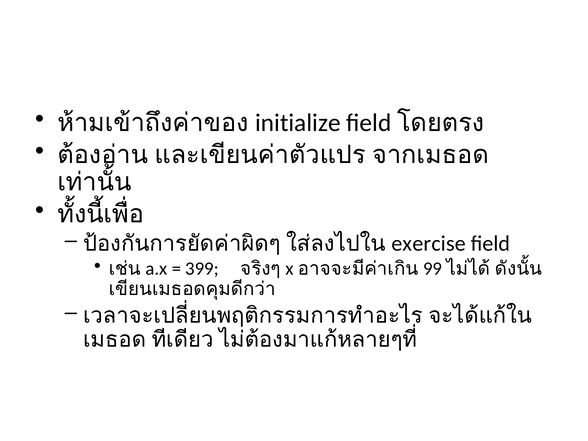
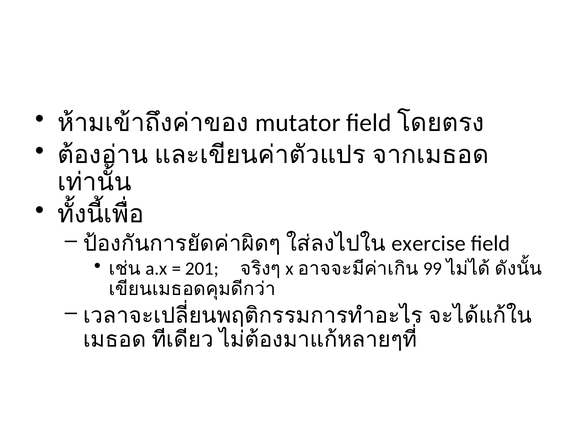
initialize: initialize -> mutator
399: 399 -> 201
